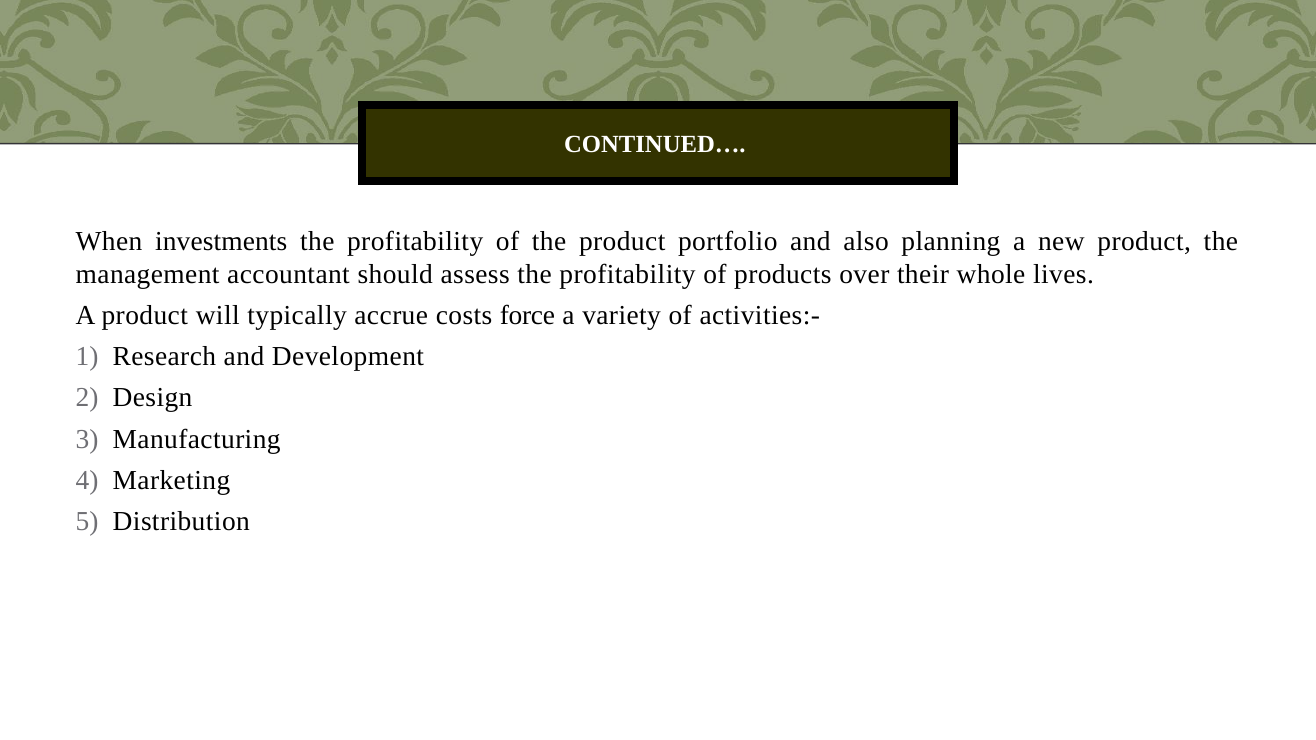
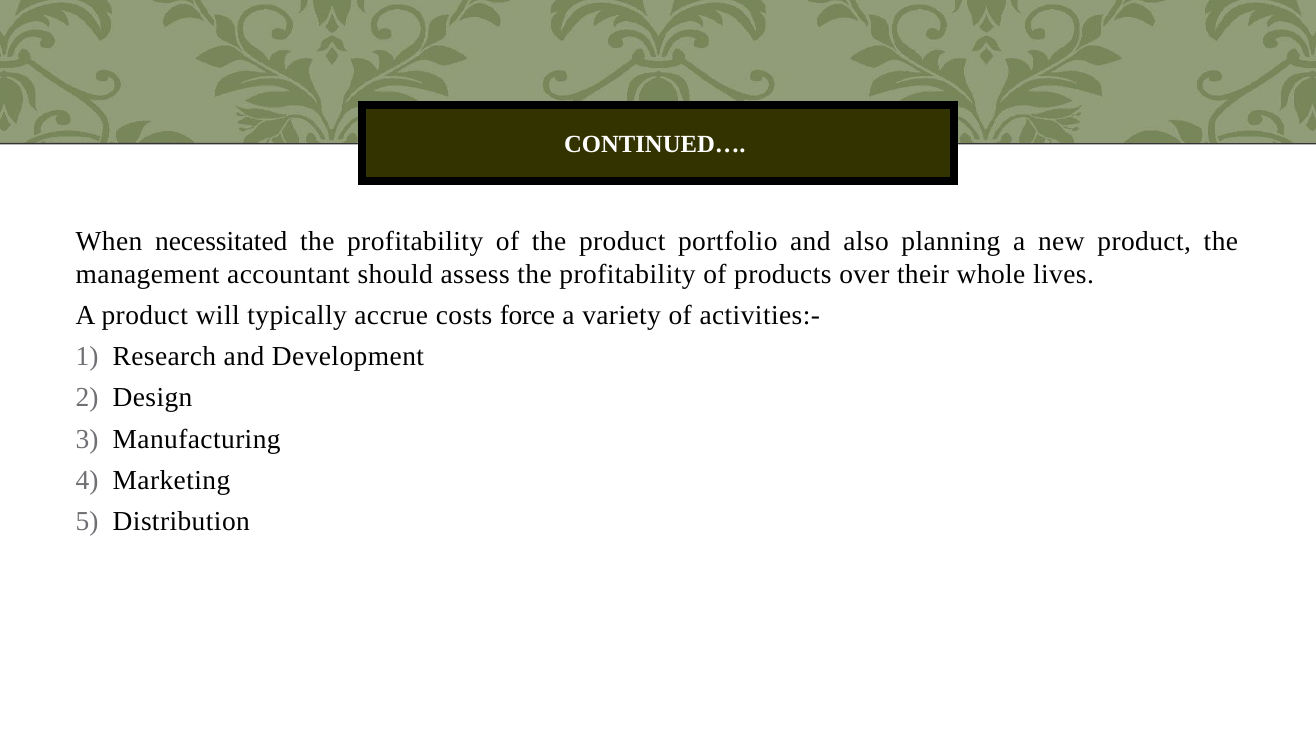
investments: investments -> necessitated
